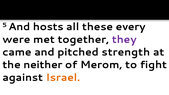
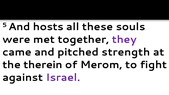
every: every -> souls
neither: neither -> therein
Israel colour: orange -> purple
